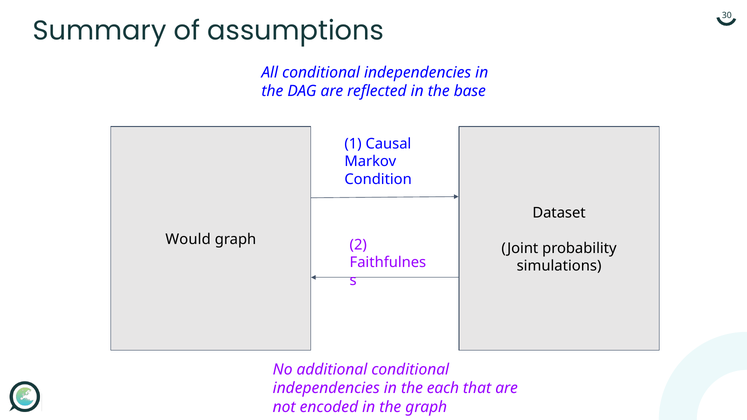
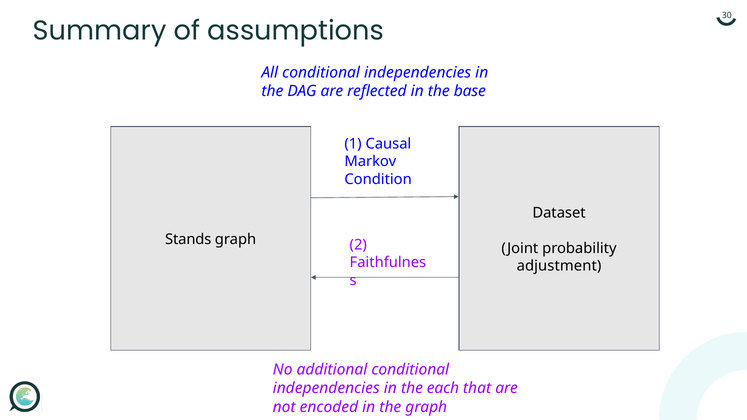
Would: Would -> Stands
simulations: simulations -> adjustment
